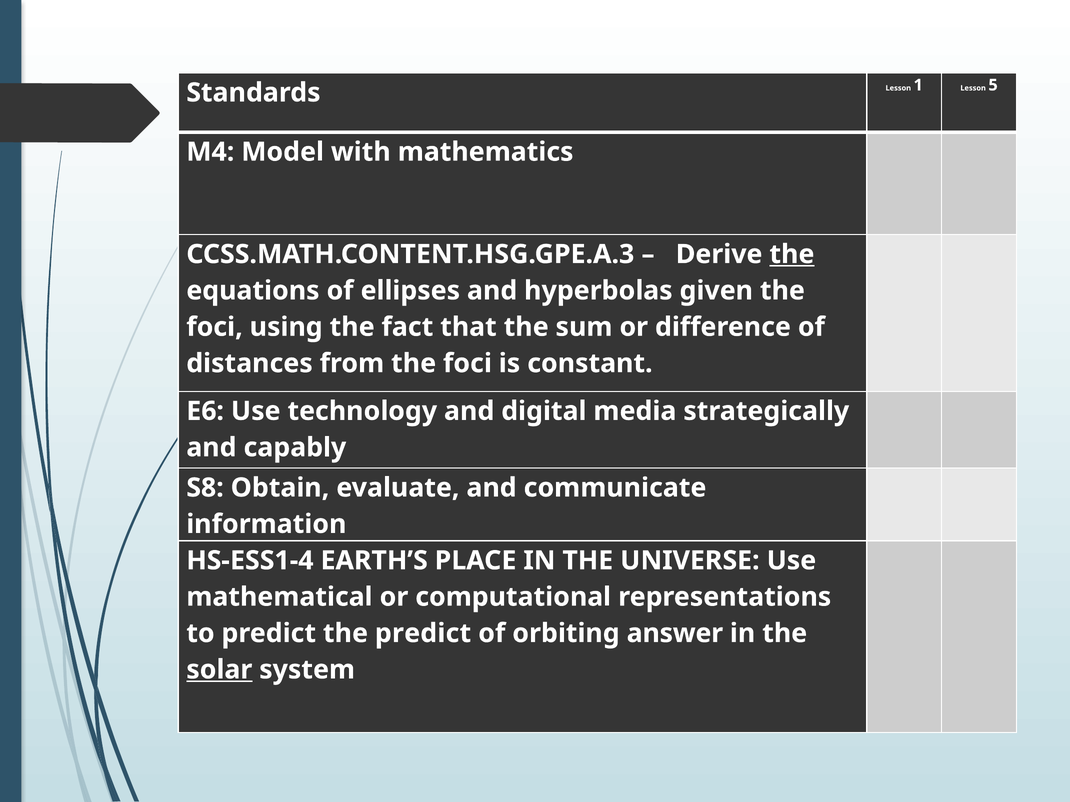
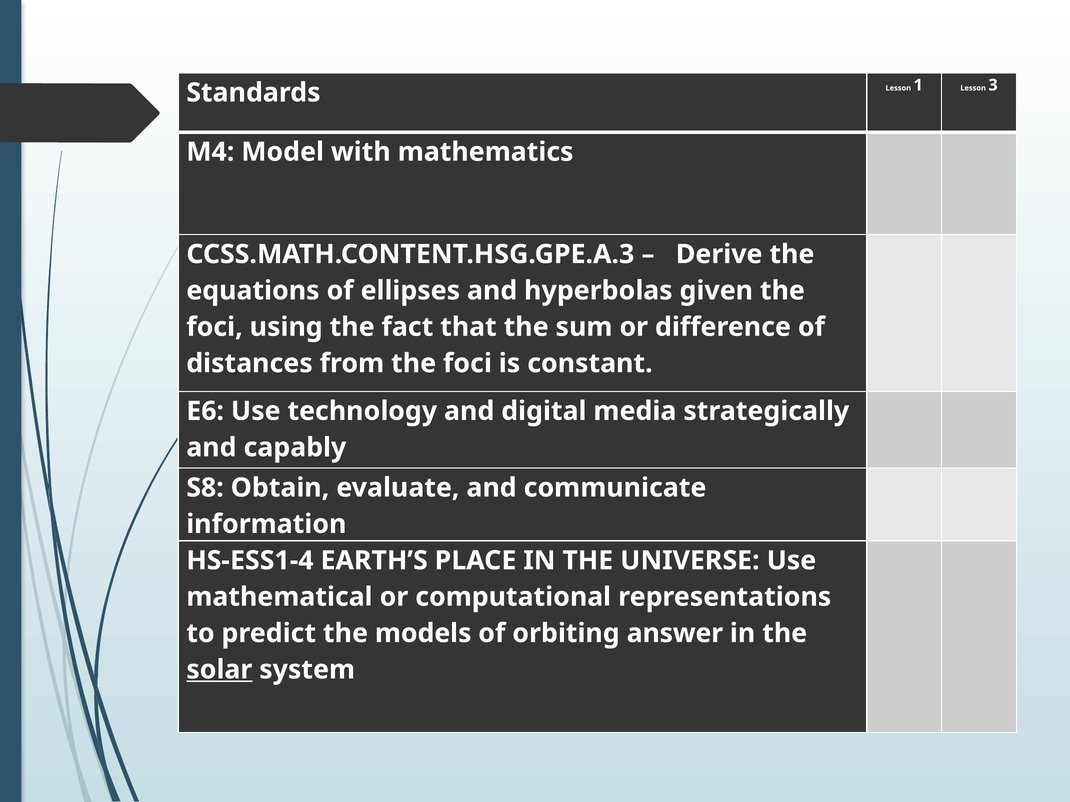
5: 5 -> 3
the at (792, 254) underline: present -> none
the predict: predict -> models
